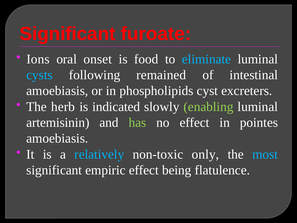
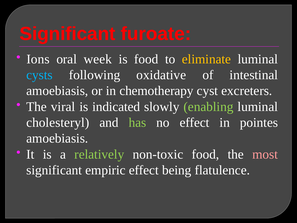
onset: onset -> week
eliminate colour: light blue -> yellow
remained: remained -> oxidative
phospholipids: phospholipids -> chemotherapy
herb: herb -> viral
artemisinin: artemisinin -> cholesteryl
relatively colour: light blue -> light green
non-toxic only: only -> food
most colour: light blue -> pink
